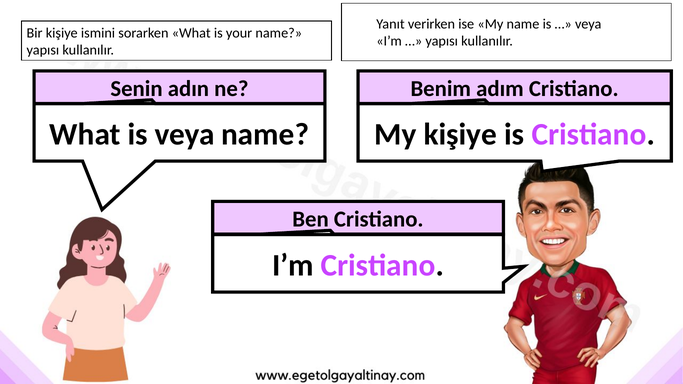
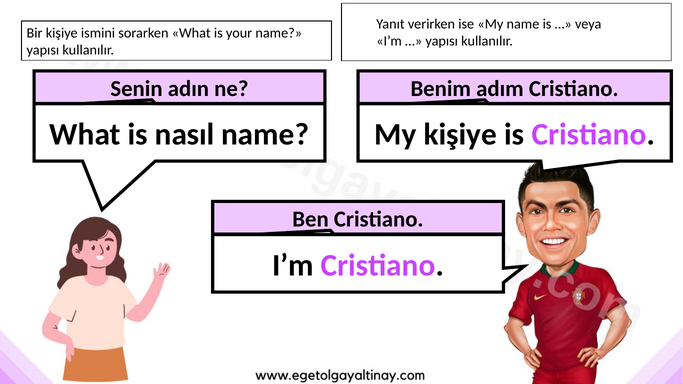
is veya: veya -> nasıl
